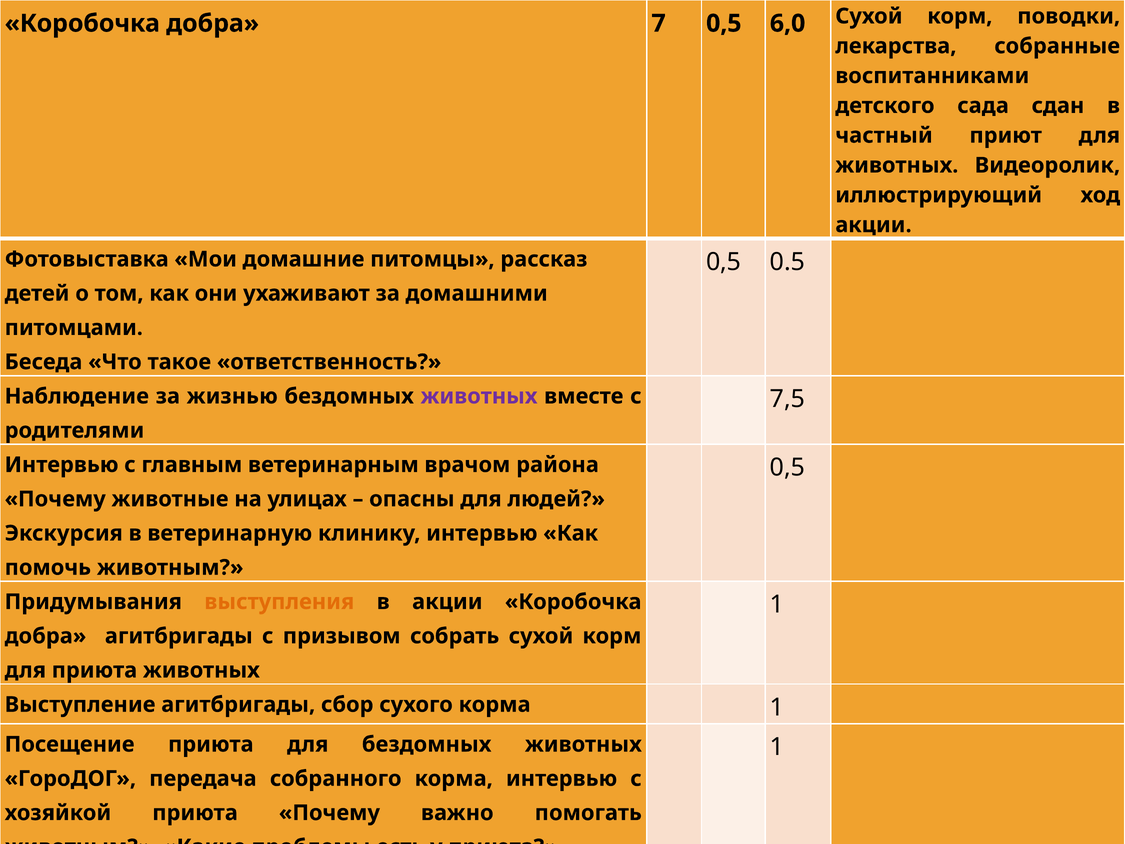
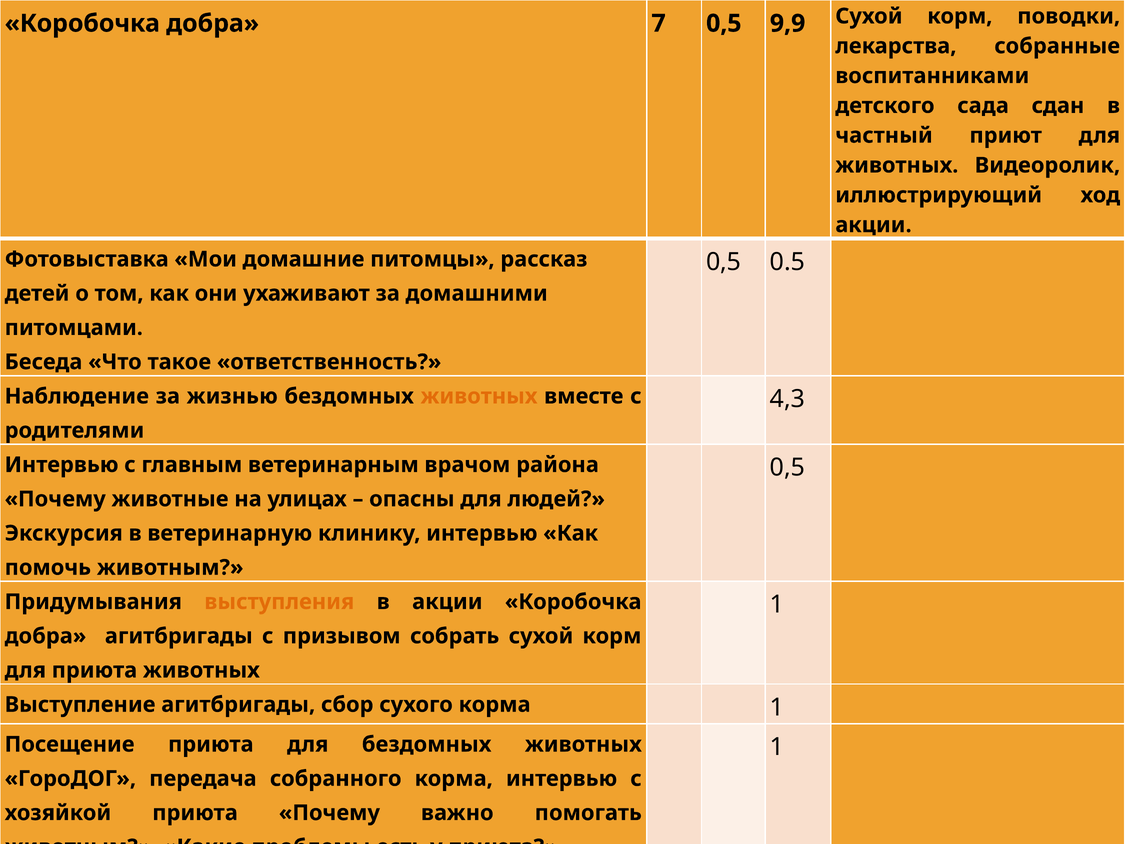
6,0: 6,0 -> 9,9
7,5: 7,5 -> 4,3
животных at (479, 396) colour: purple -> orange
